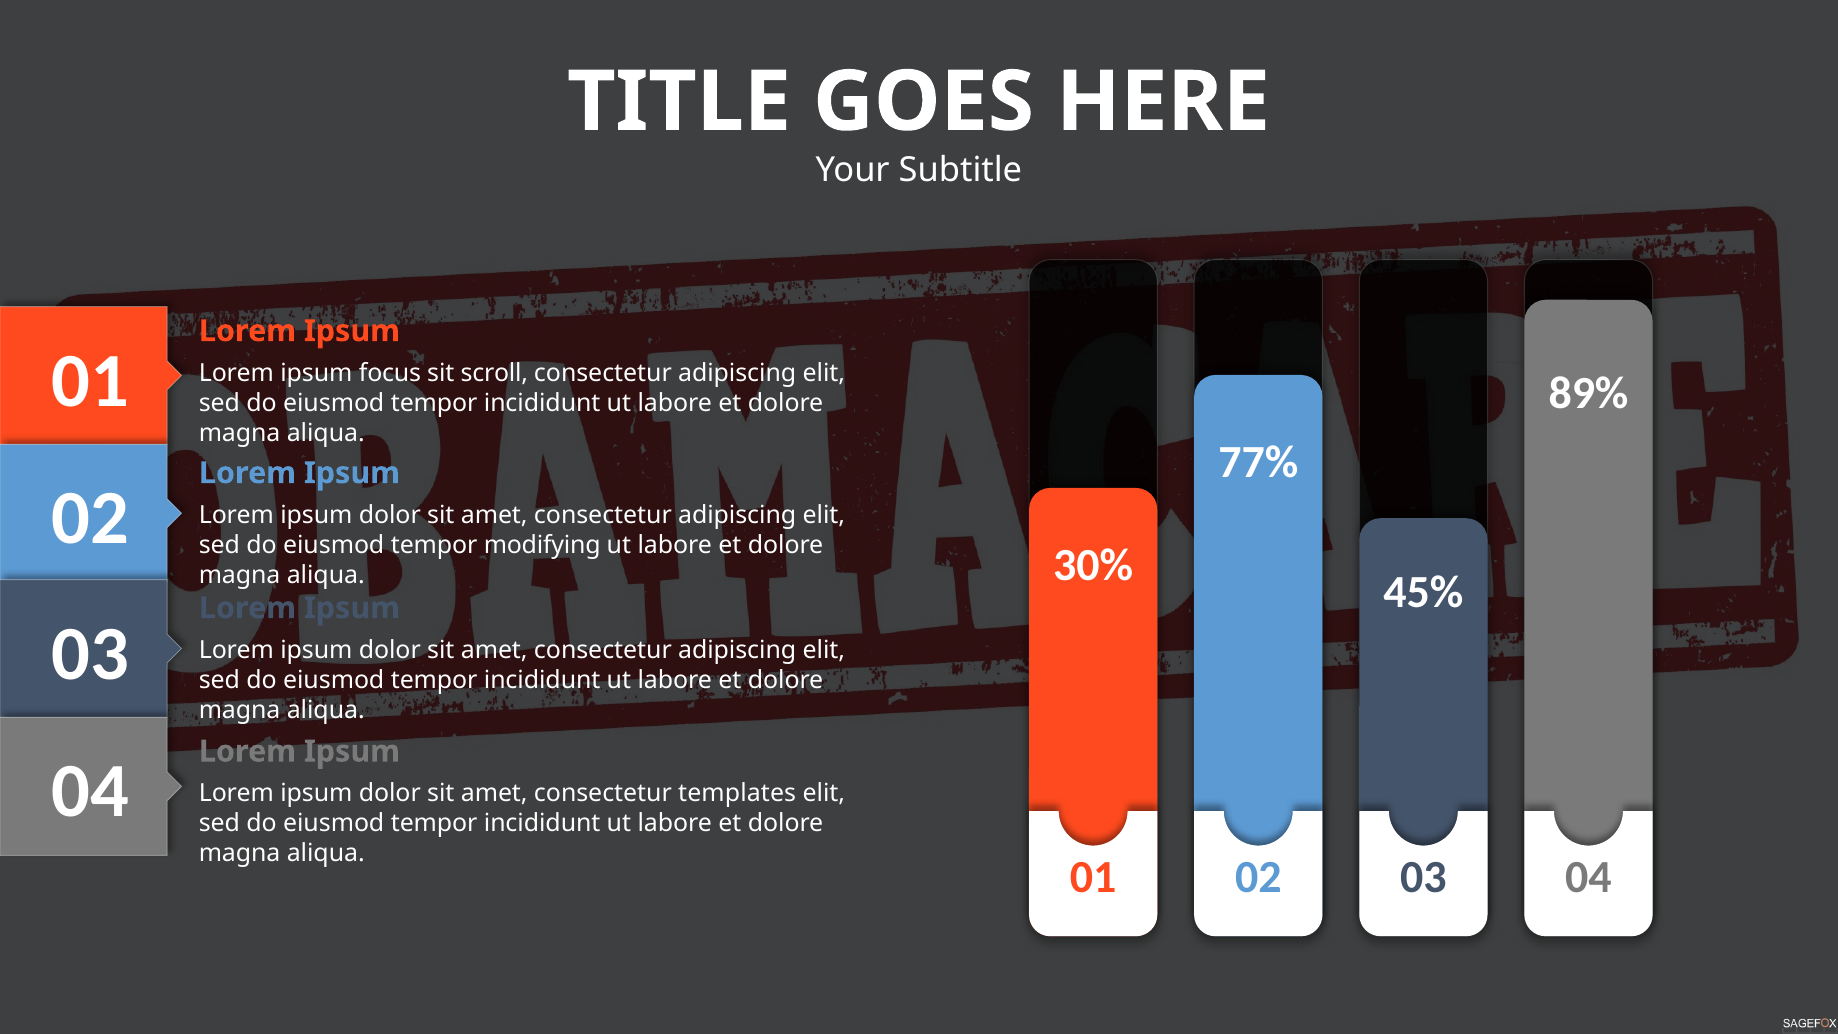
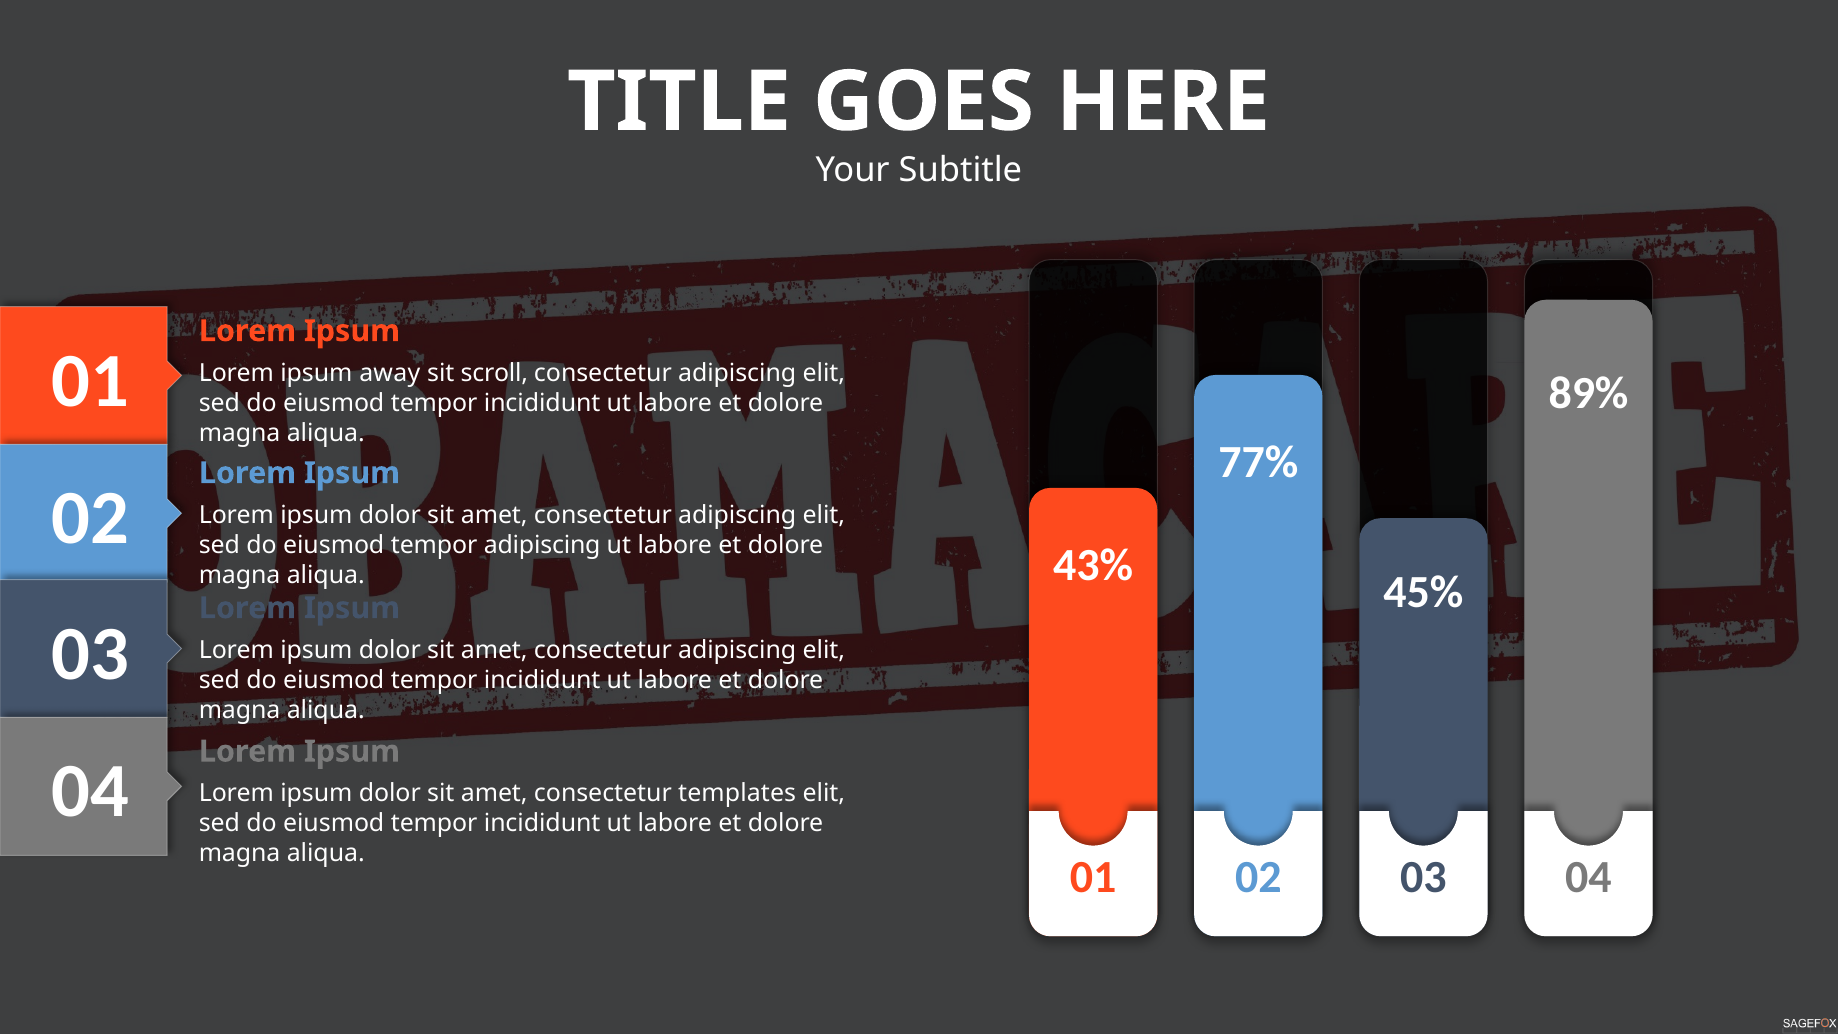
focus: focus -> away
tempor modifying: modifying -> adipiscing
30%: 30% -> 43%
